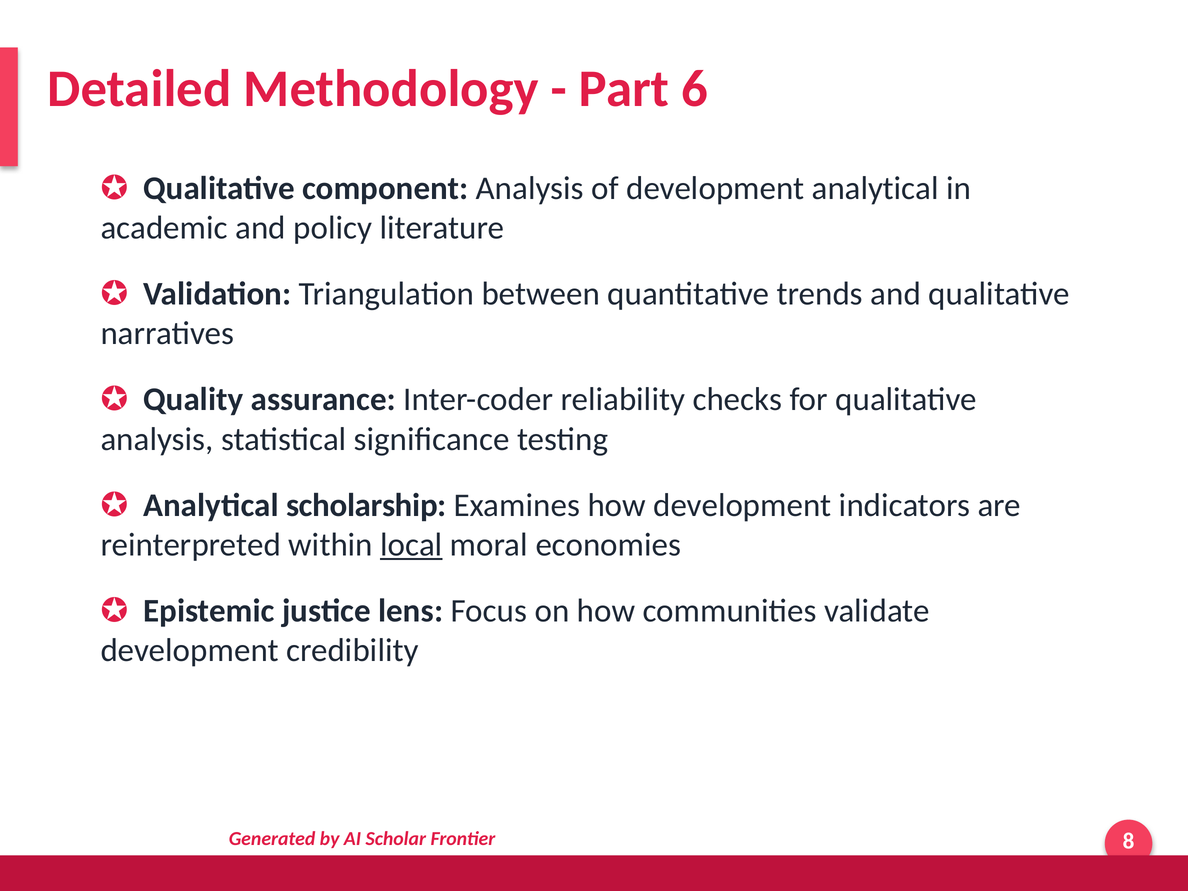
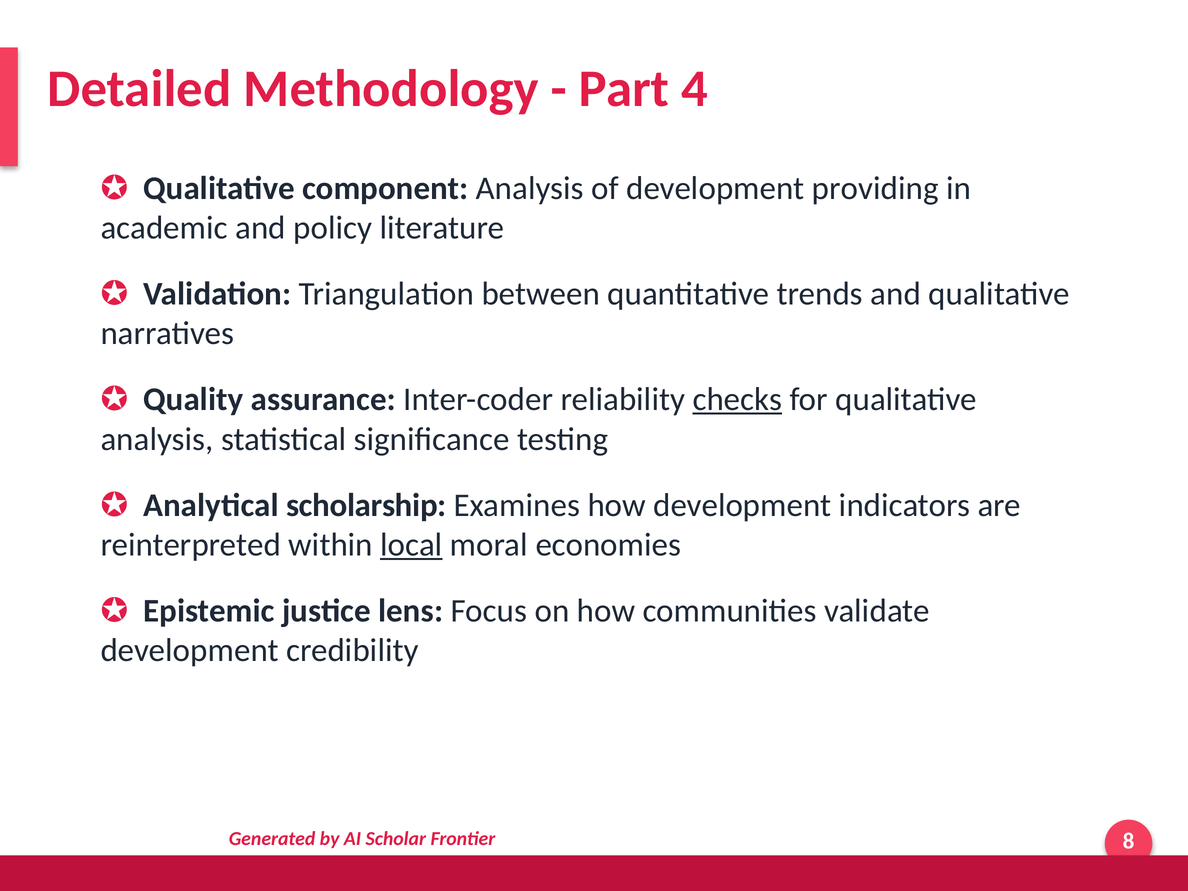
6: 6 -> 4
development analytical: analytical -> providing
checks underline: none -> present
